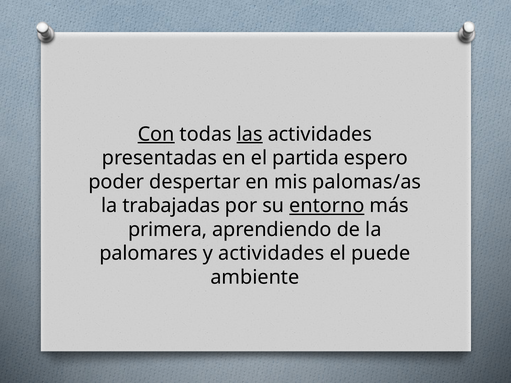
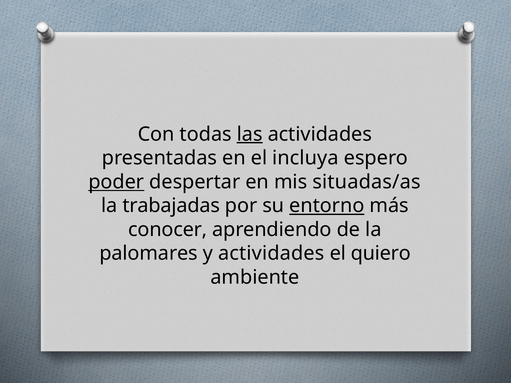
Con underline: present -> none
partida: partida -> incluya
poder underline: none -> present
palomas/as: palomas/as -> situadas/as
primera: primera -> conocer
puede: puede -> quiero
